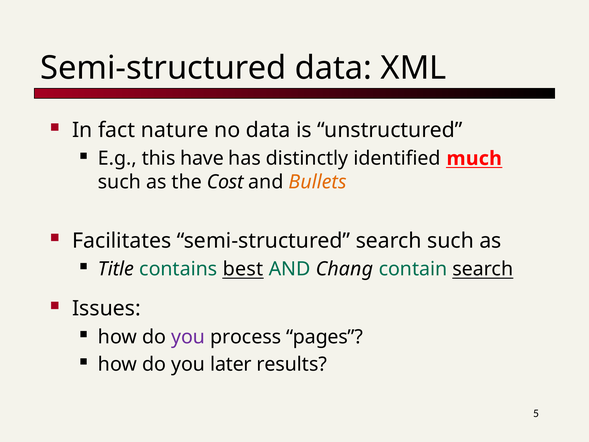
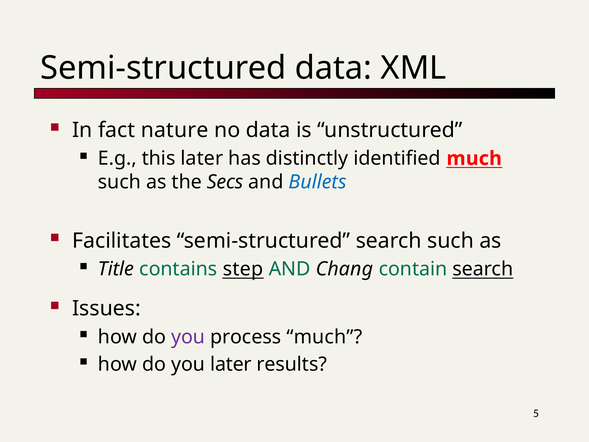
this have: have -> later
Cost: Cost -> Secs
Bullets colour: orange -> blue
best: best -> step
process pages: pages -> much
